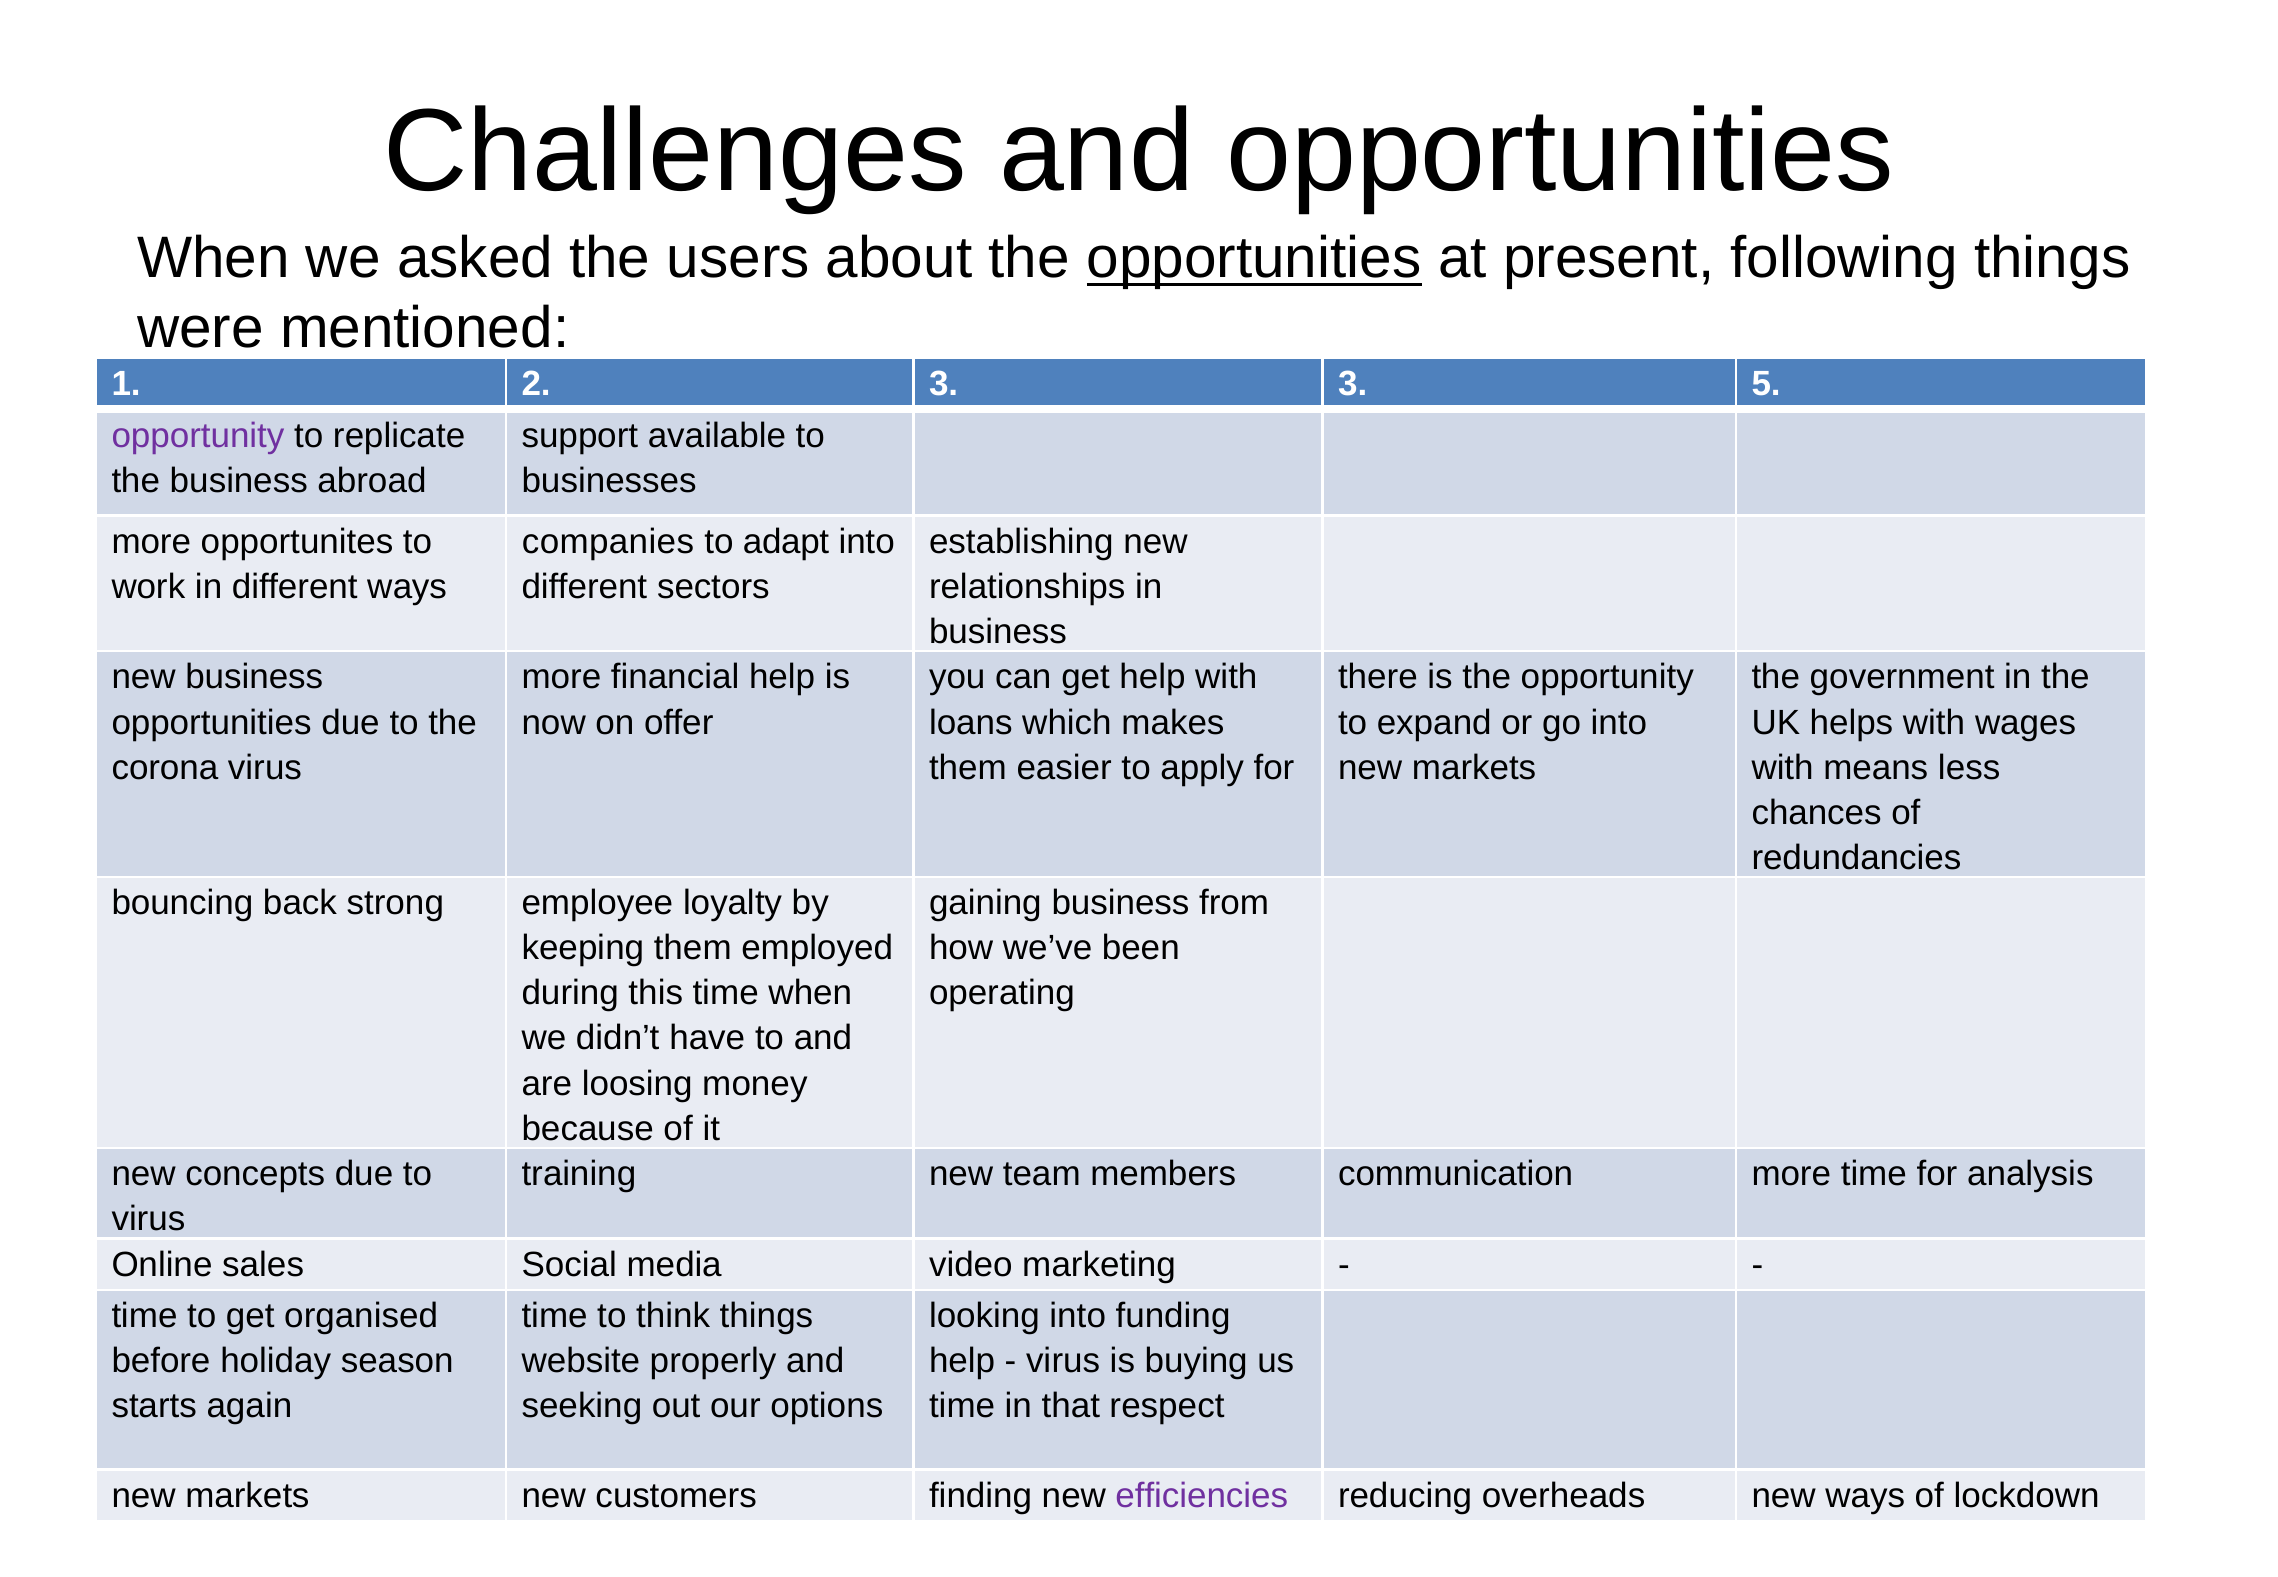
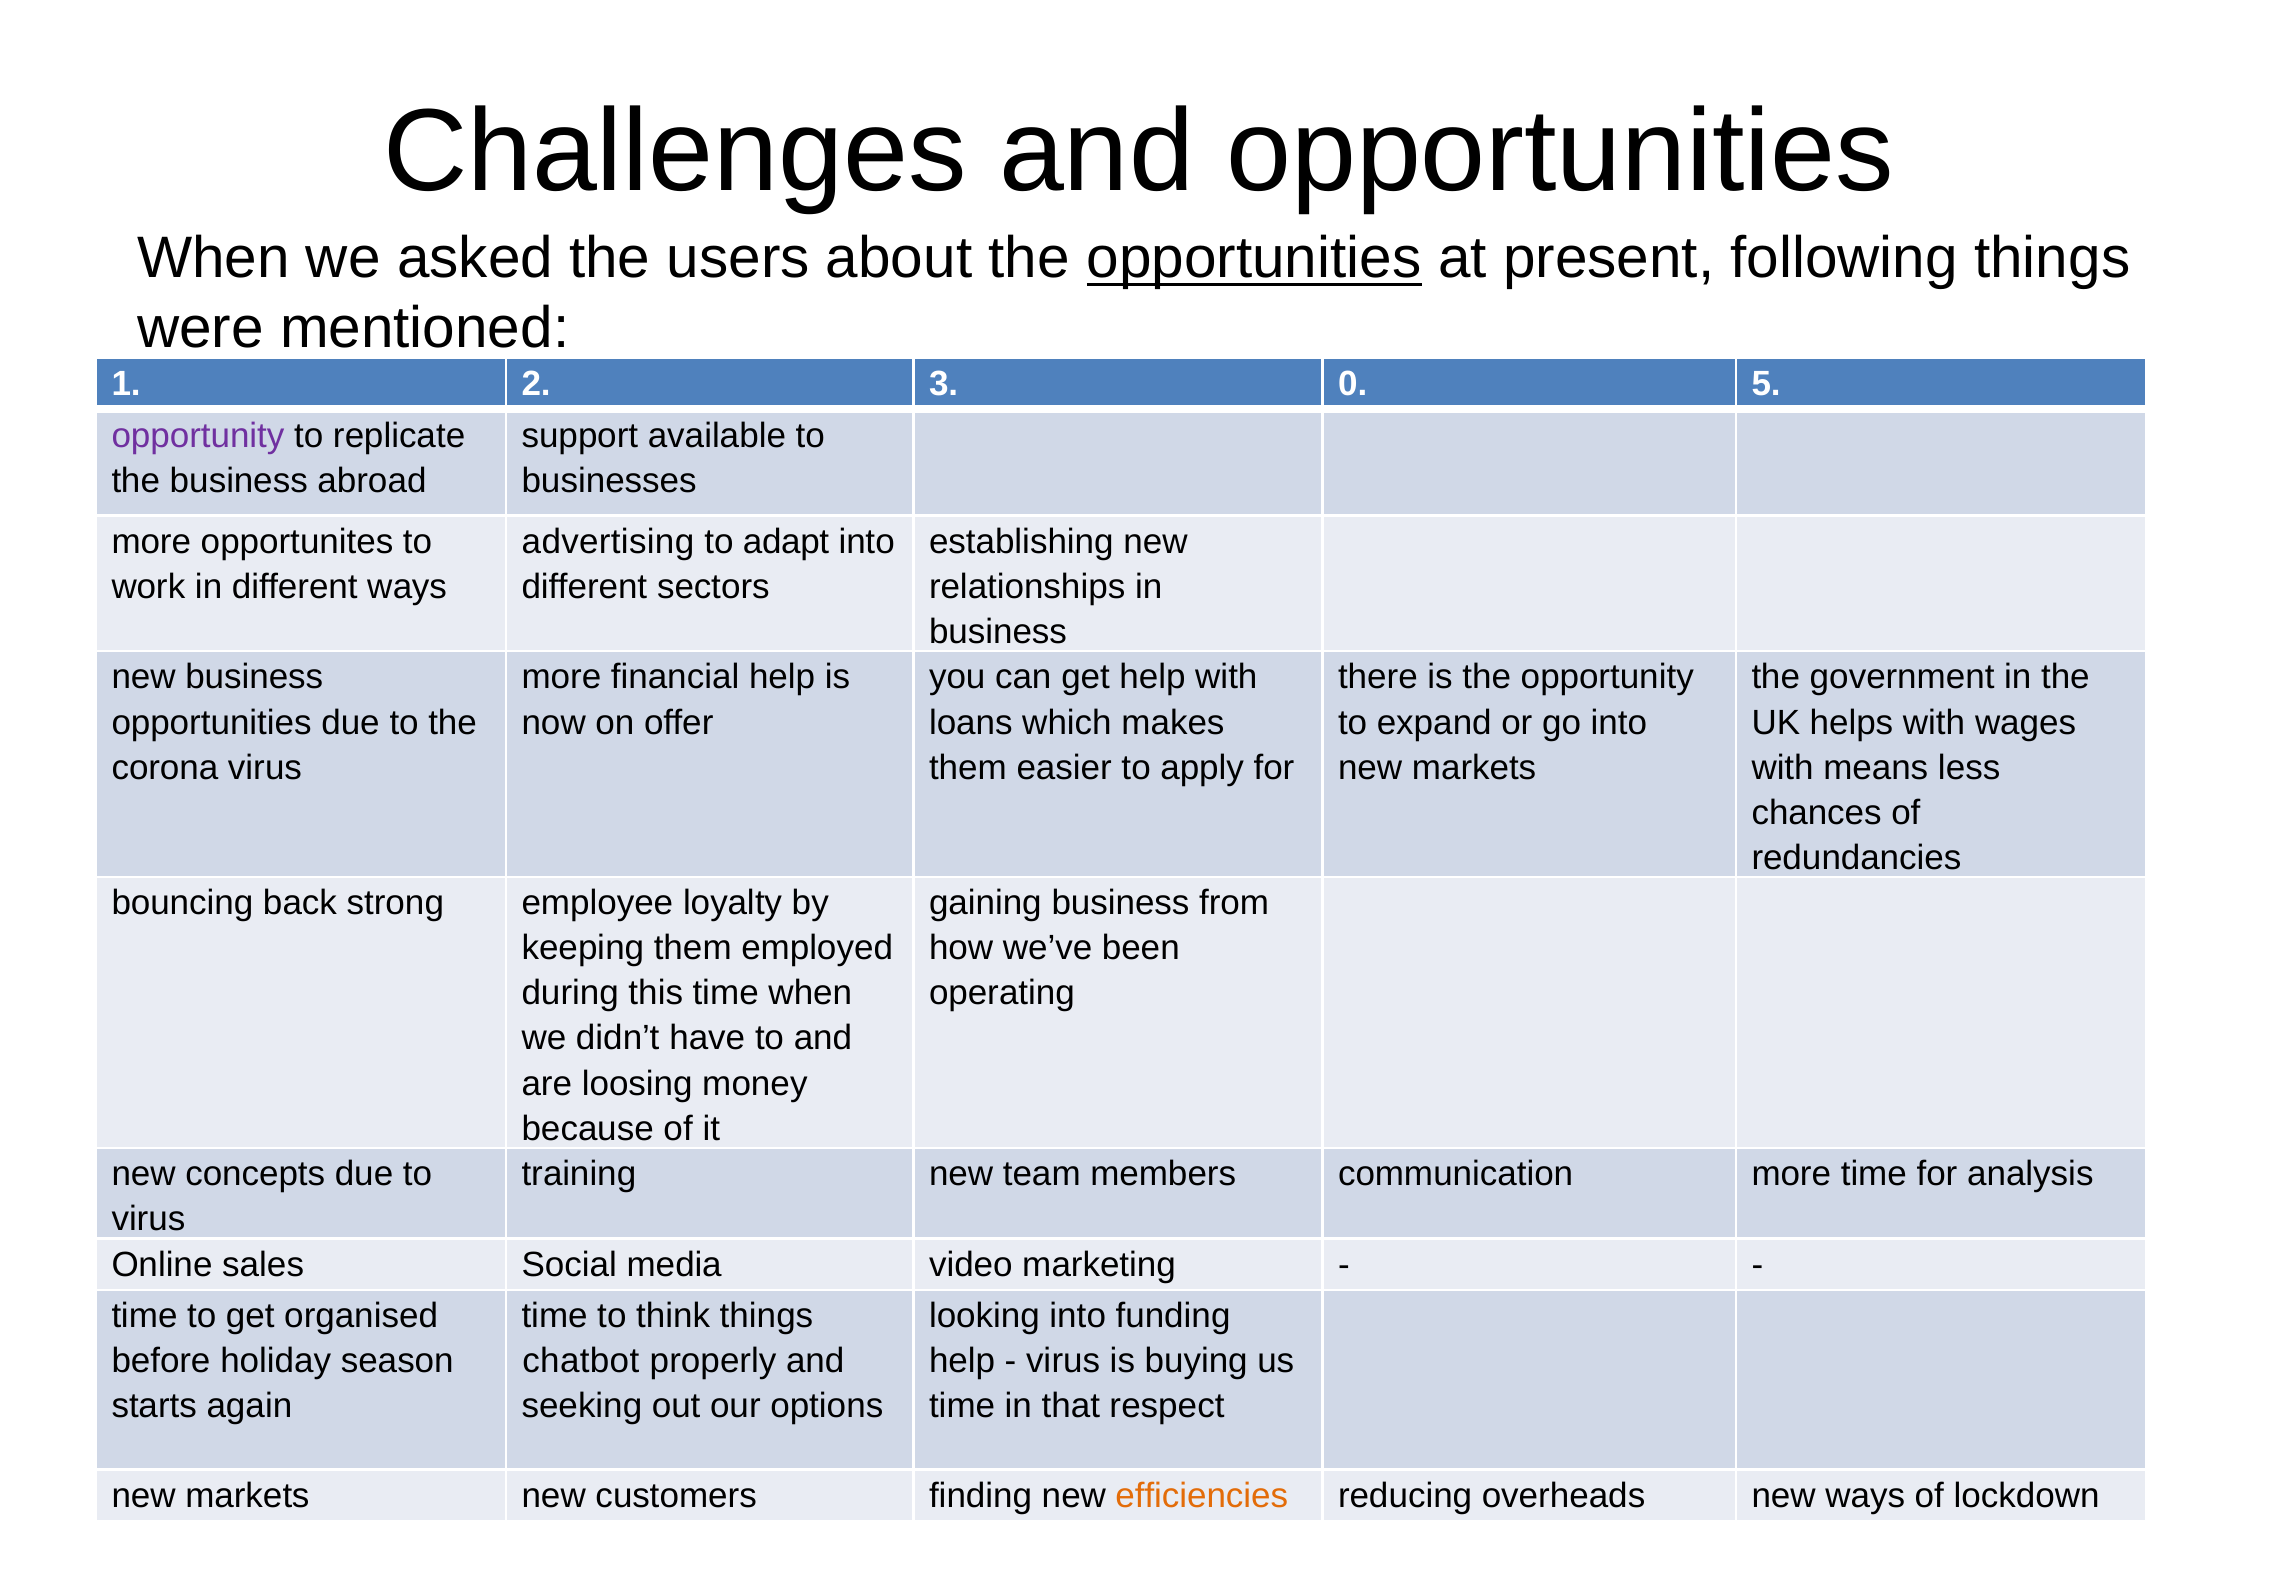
3 3: 3 -> 0
companies: companies -> advertising
website: website -> chatbot
efficiencies colour: purple -> orange
